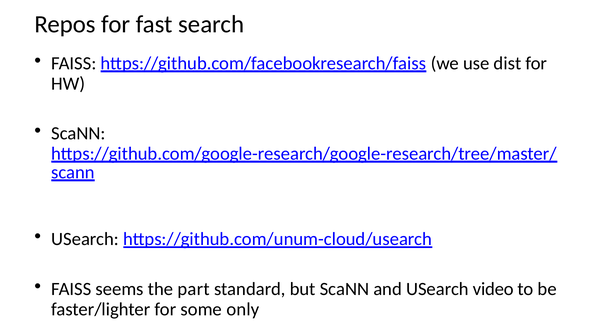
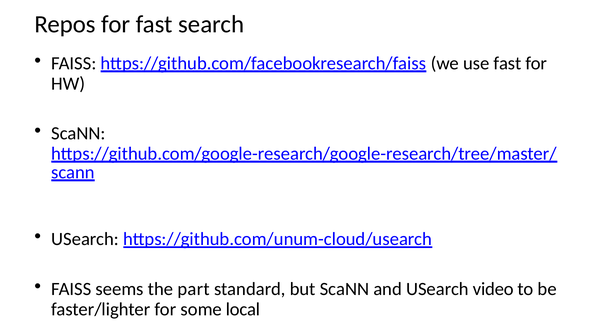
use dist: dist -> fast
only: only -> local
